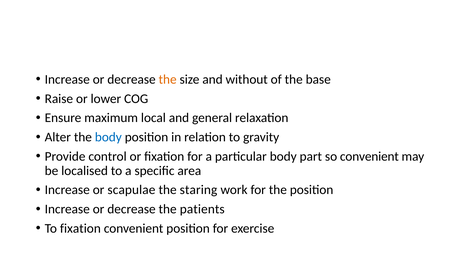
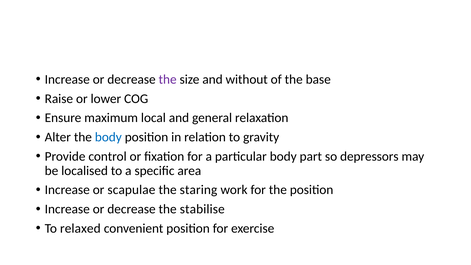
the at (168, 79) colour: orange -> purple
so convenient: convenient -> depressors
patients: patients -> stabilise
To fixation: fixation -> relaxed
